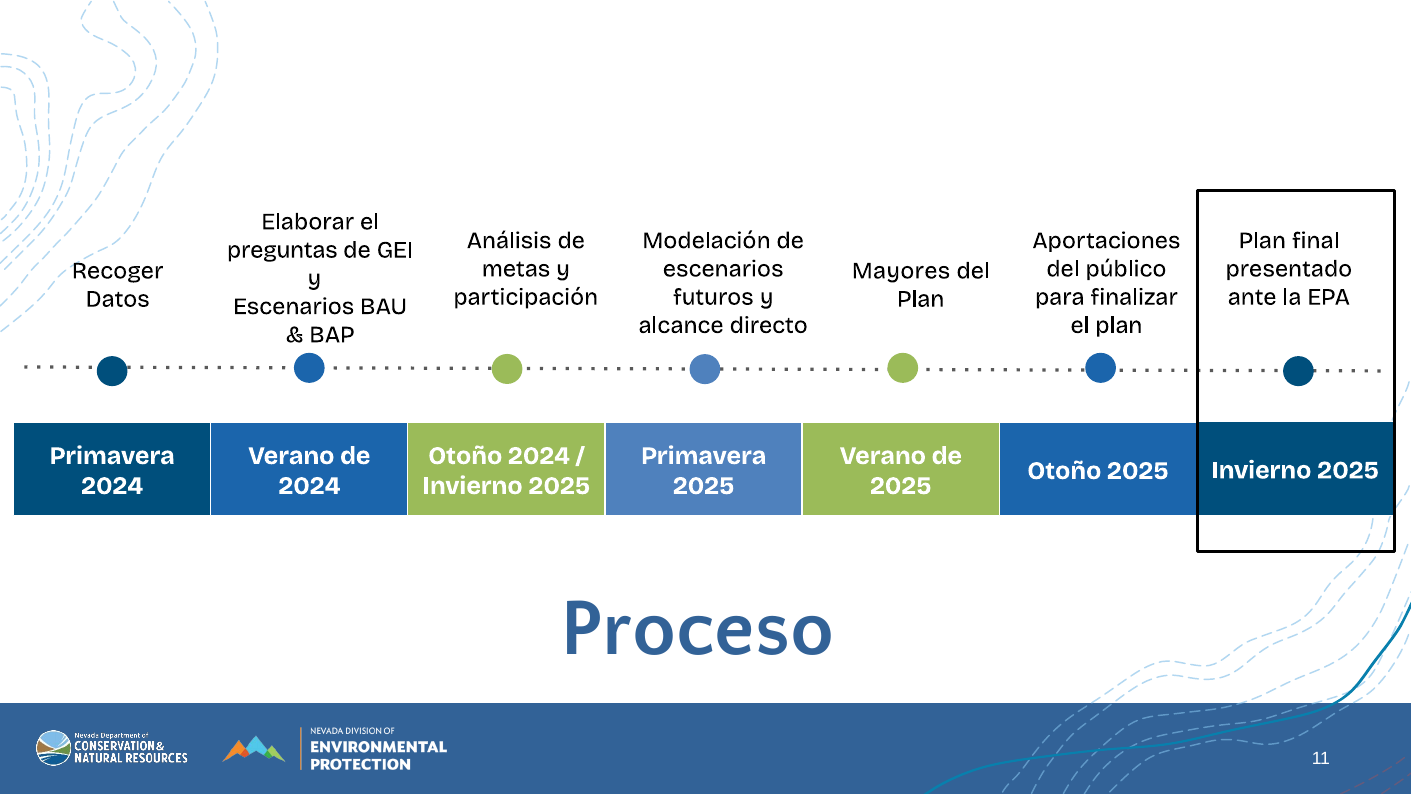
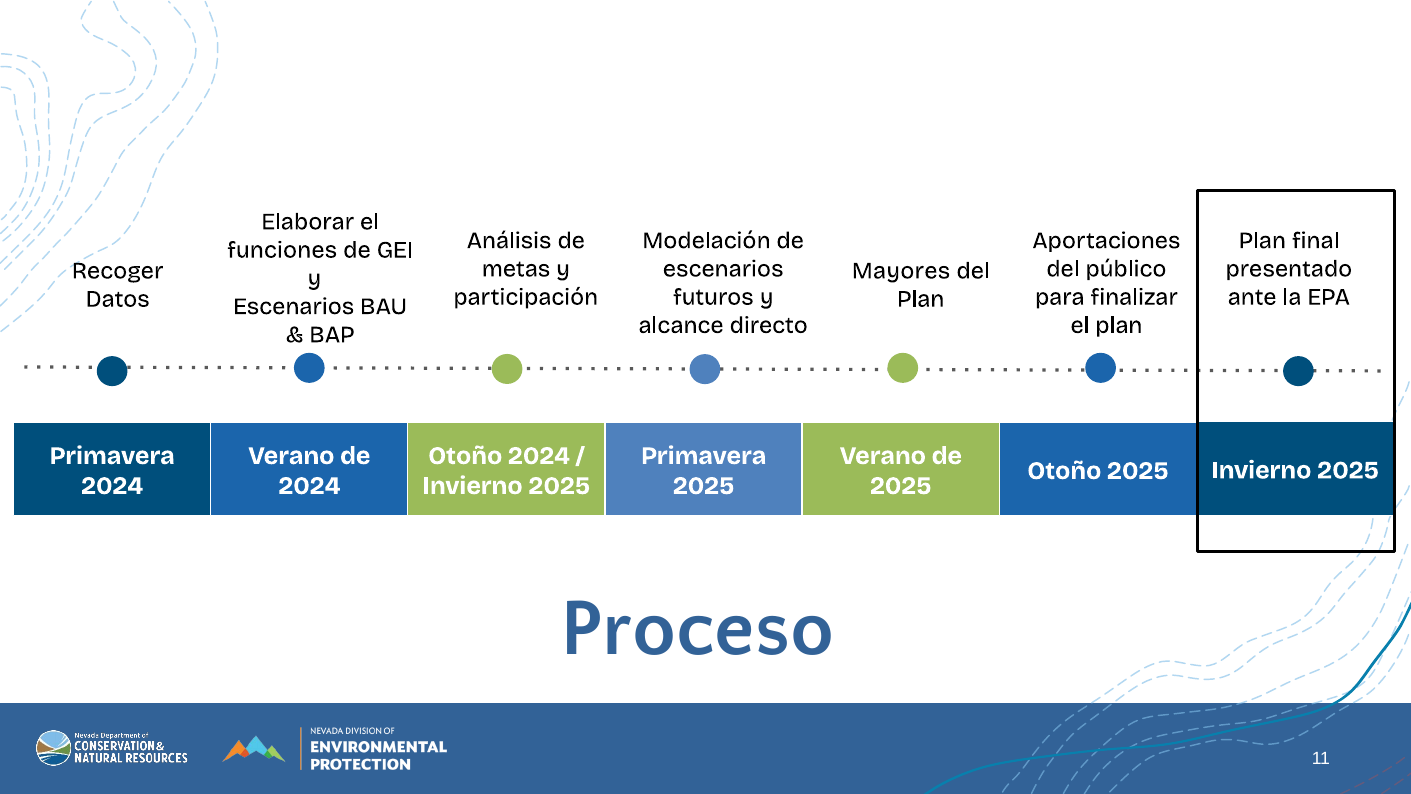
preguntas: preguntas -> funciones
